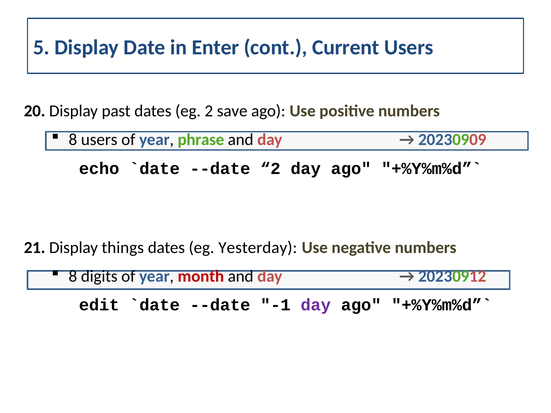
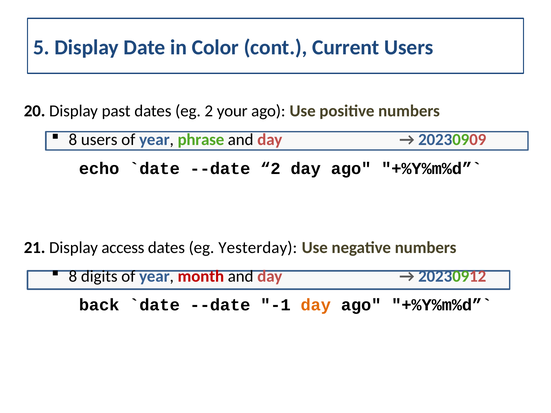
Enter: Enter -> Color
save: save -> your
things: things -> access
edit: edit -> back
day at (316, 305) colour: purple -> orange
